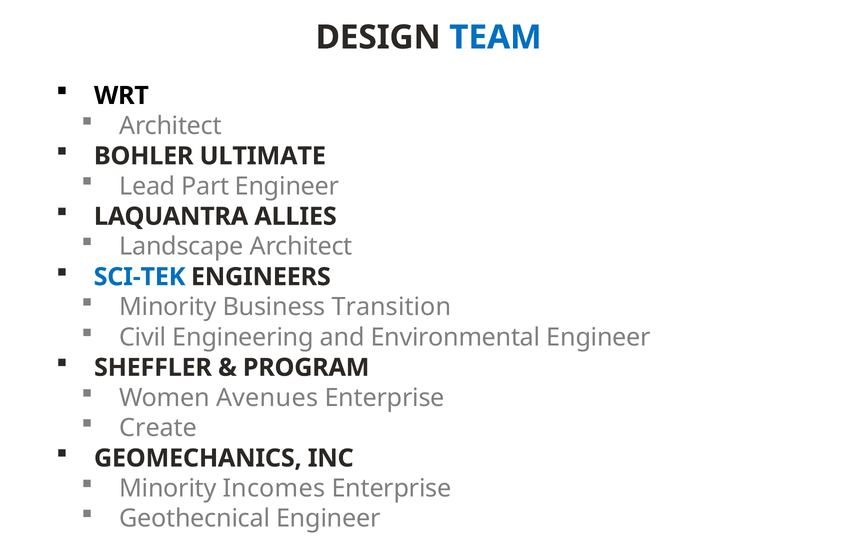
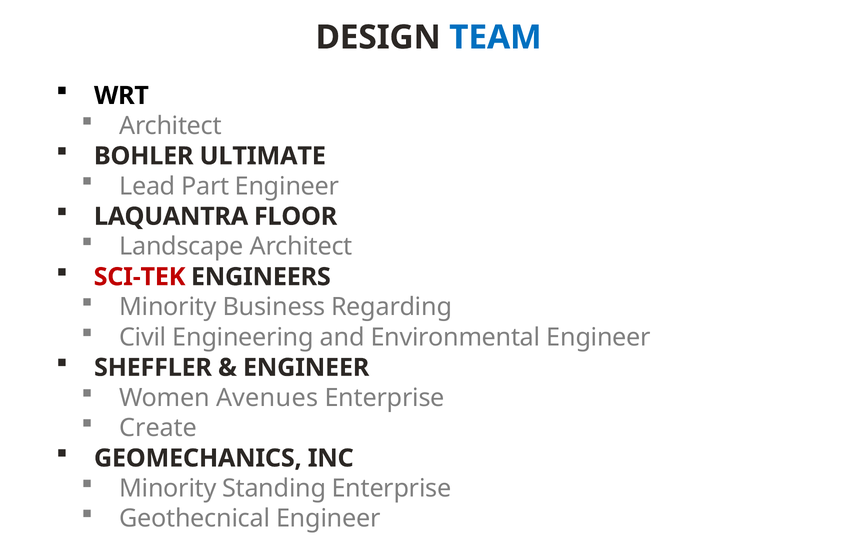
ALLIES: ALLIES -> FLOOR
SCI-TEK colour: blue -> red
Transition: Transition -> Regarding
PROGRAM at (306, 368): PROGRAM -> ENGINEER
Incomes: Incomes -> Standing
